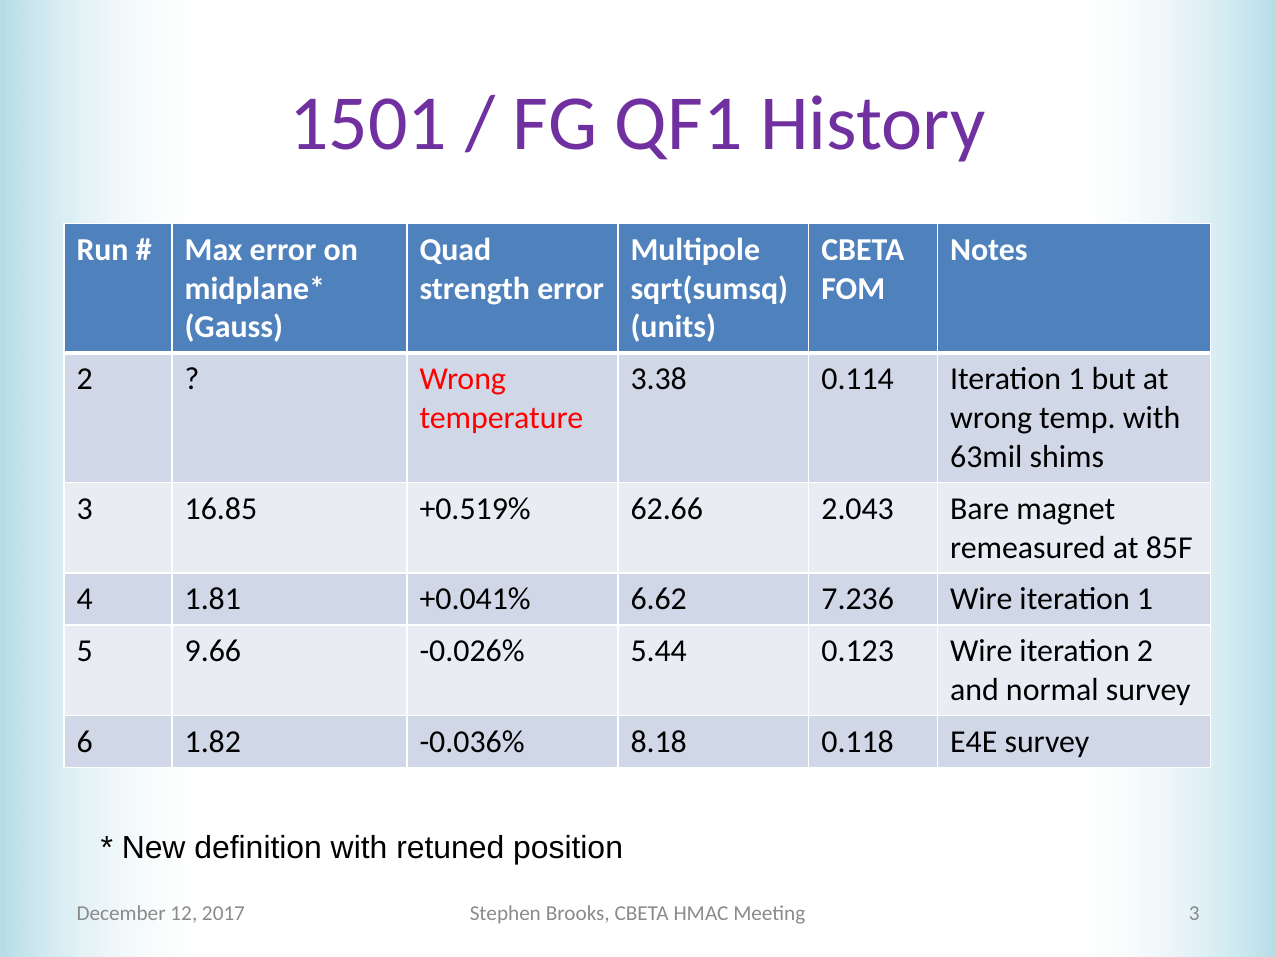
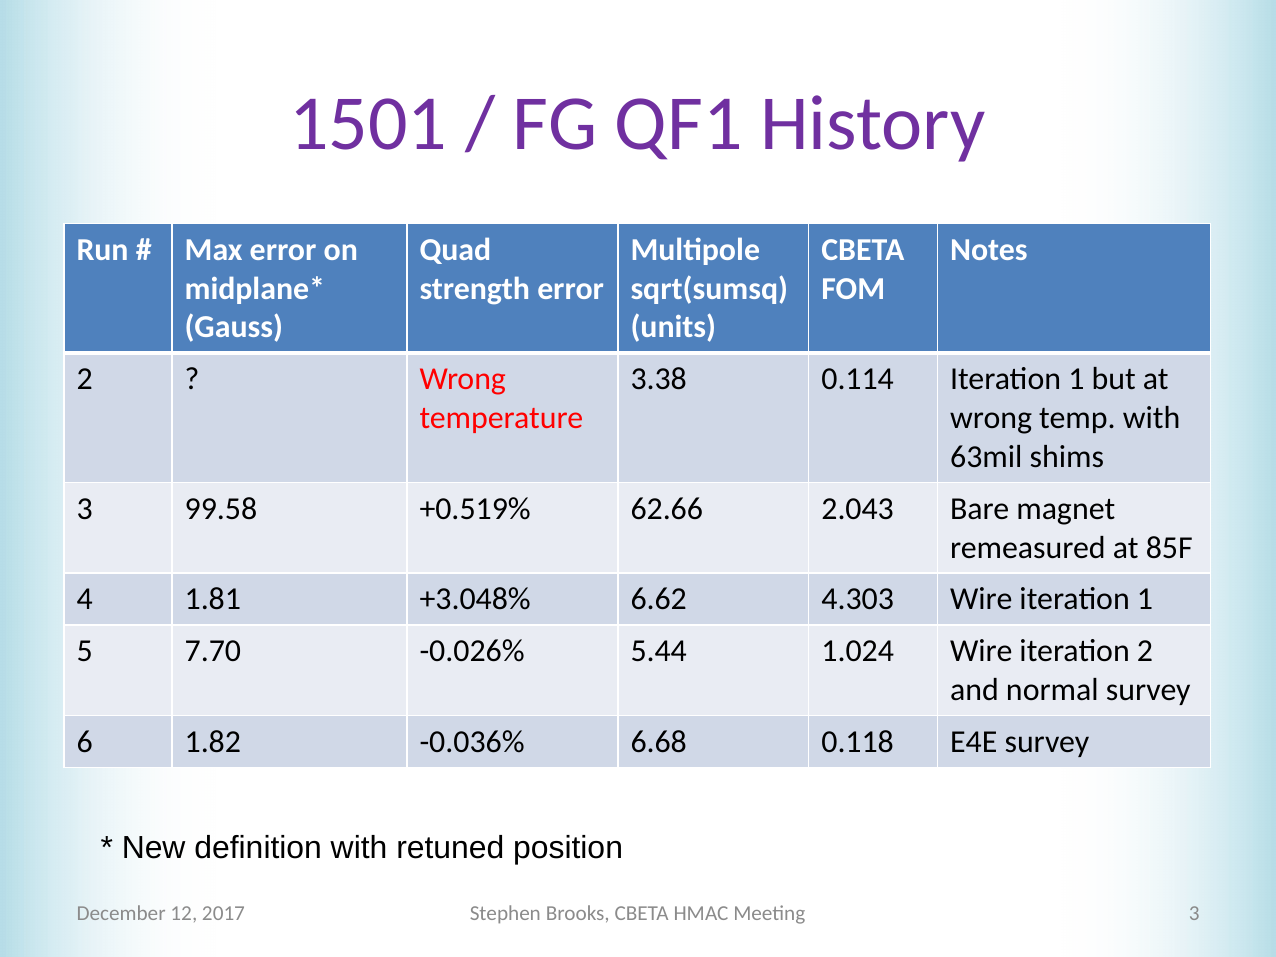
16.85: 16.85 -> 99.58
+0.041%: +0.041% -> +3.048%
7.236: 7.236 -> 4.303
9.66: 9.66 -> 7.70
0.123: 0.123 -> 1.024
8.18: 8.18 -> 6.68
